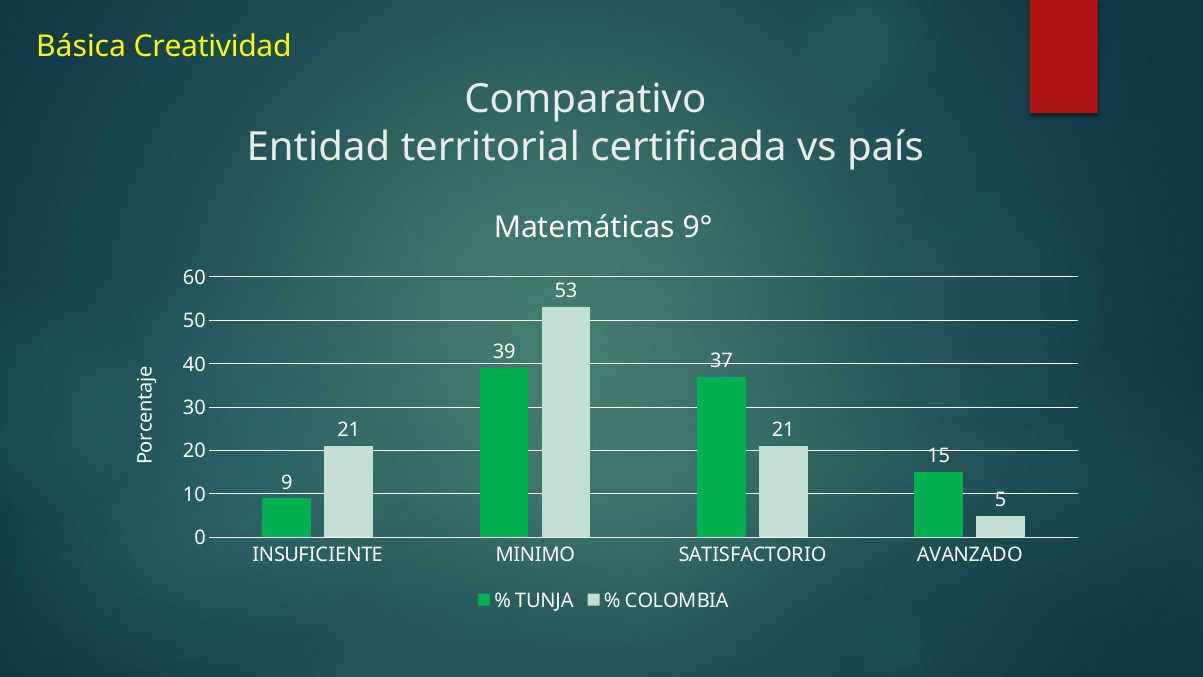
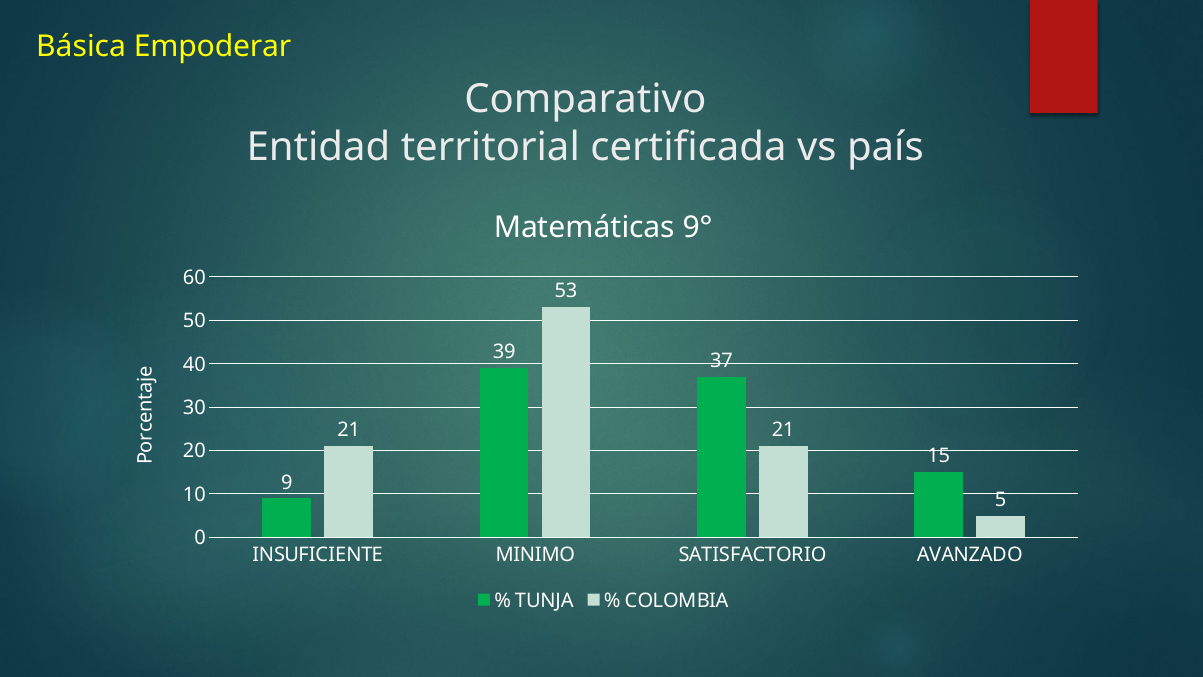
Creatividad: Creatividad -> Empoderar
